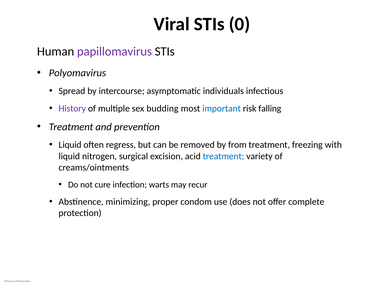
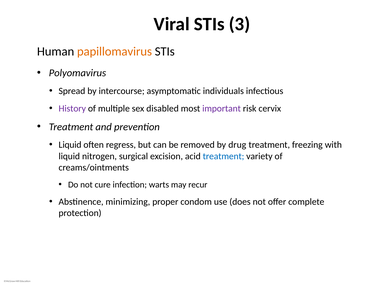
0: 0 -> 3
papillomavirus colour: purple -> orange
budding: budding -> disabled
important colour: blue -> purple
falling: falling -> cervix
from: from -> drug
